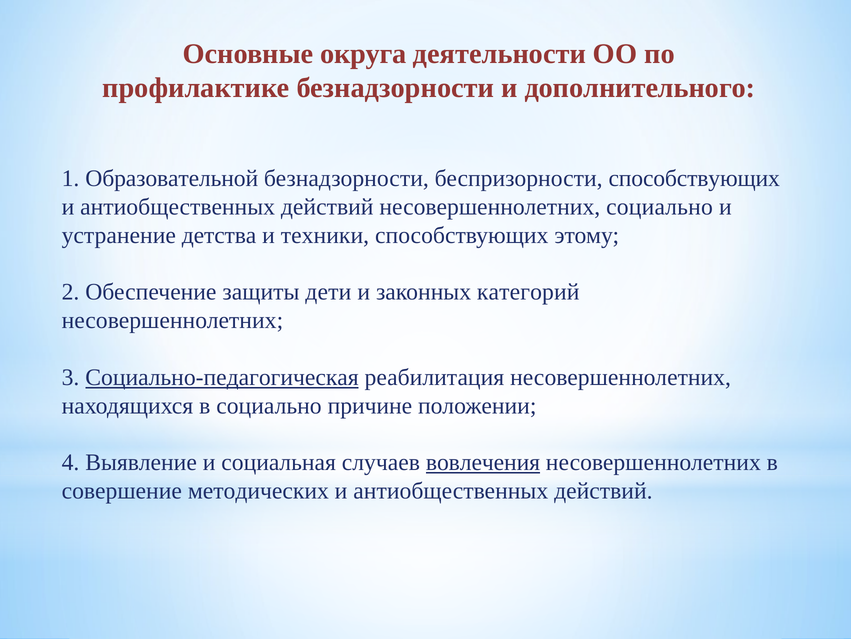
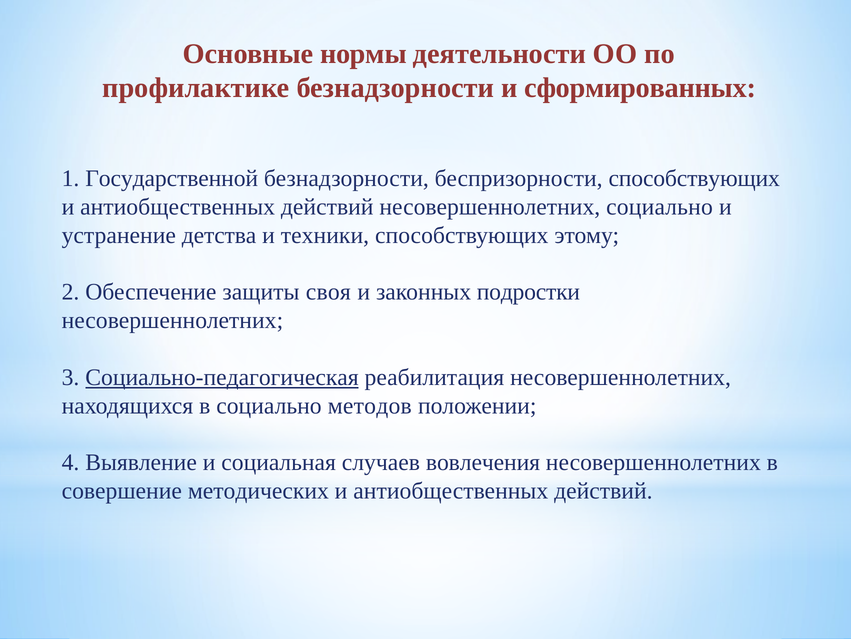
округа: округа -> нормы
дополнительного: дополнительного -> сформированных
Образовательной: Образовательной -> Государственной
дети: дети -> своя
категорий: категорий -> подростки
причине: причине -> методов
вовлечения underline: present -> none
